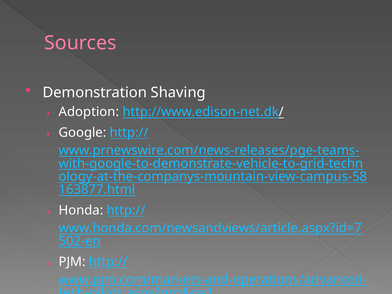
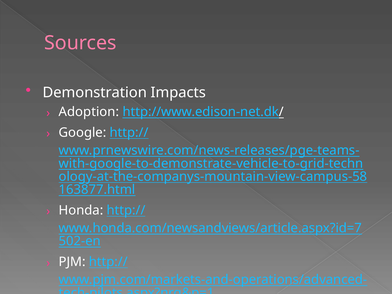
Shaving: Shaving -> Impacts
